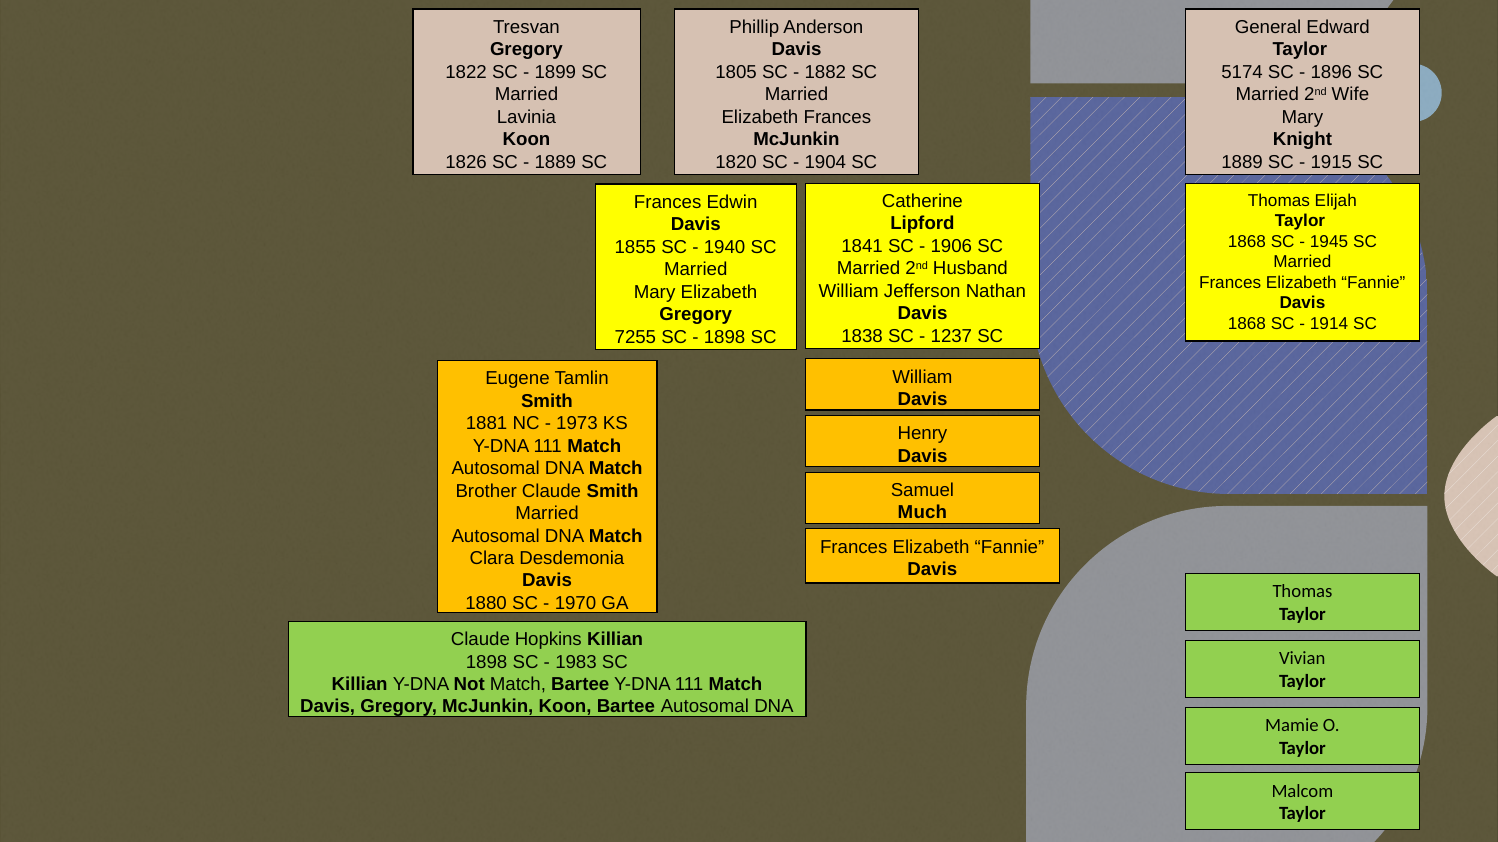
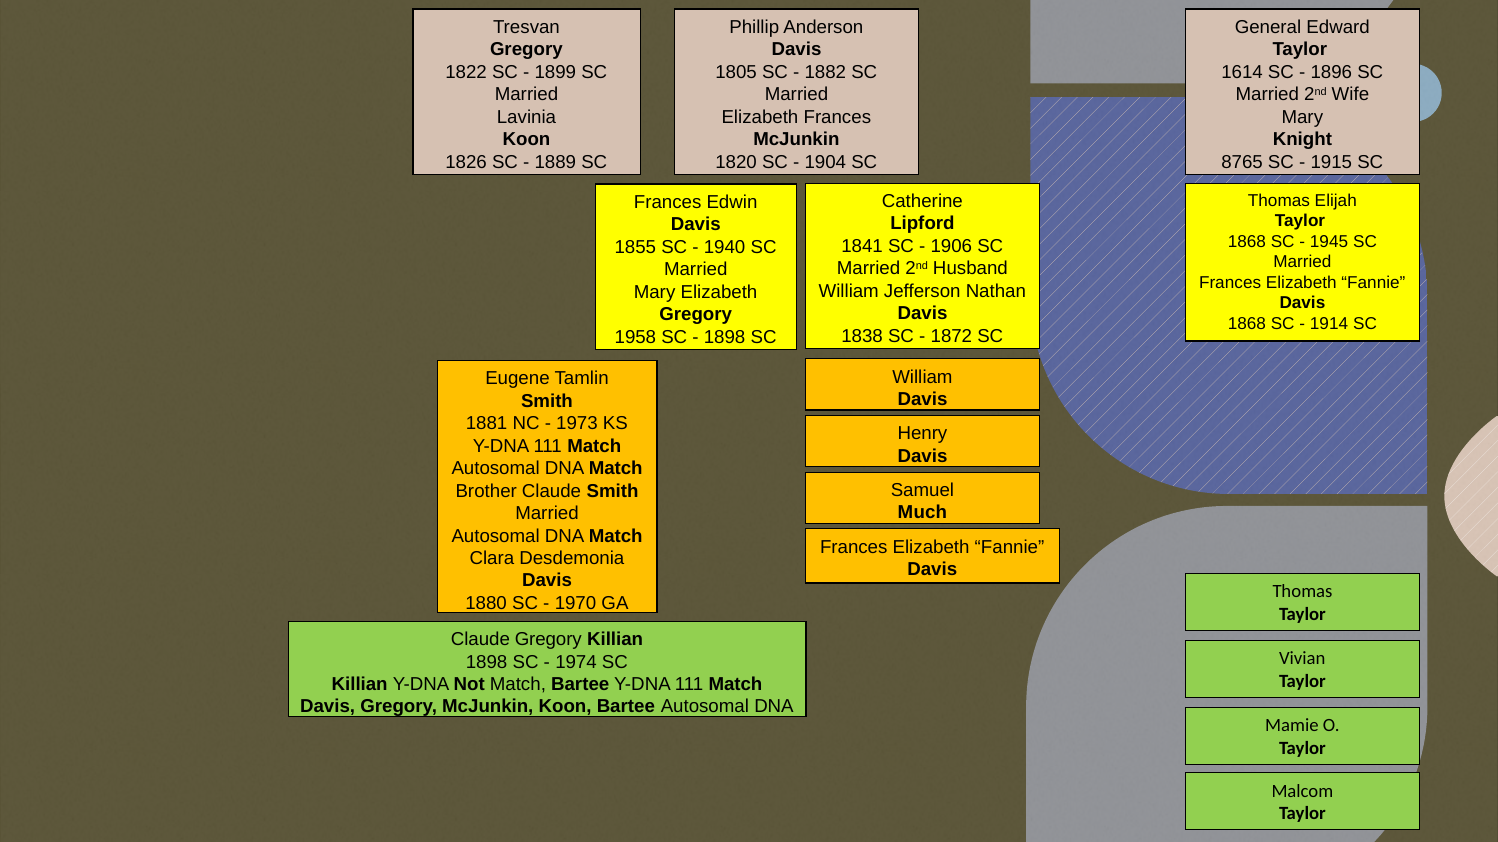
5174: 5174 -> 1614
1889 at (1242, 162): 1889 -> 8765
1237: 1237 -> 1872
7255: 7255 -> 1958
Claude Hopkins: Hopkins -> Gregory
1983: 1983 -> 1974
